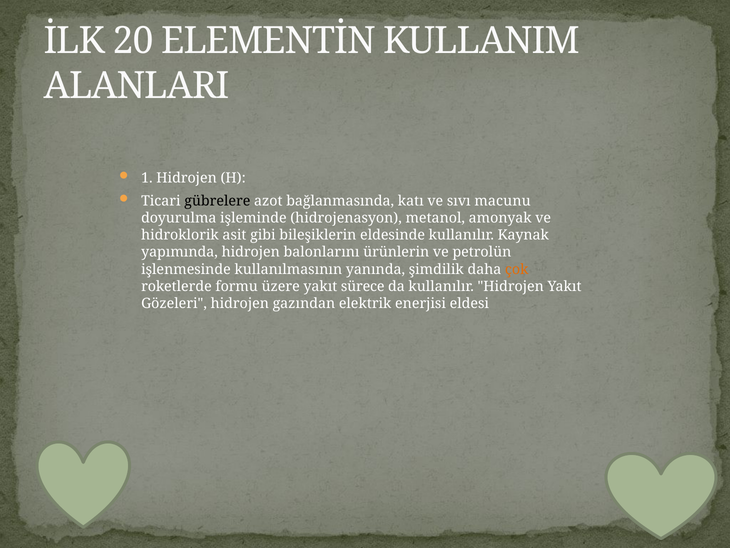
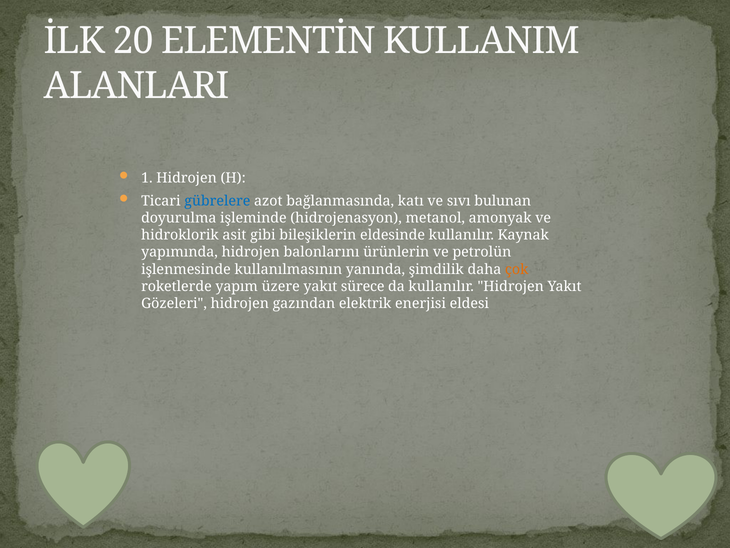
gübrelere colour: black -> blue
macunu: macunu -> bulunan
formu: formu -> yapım
